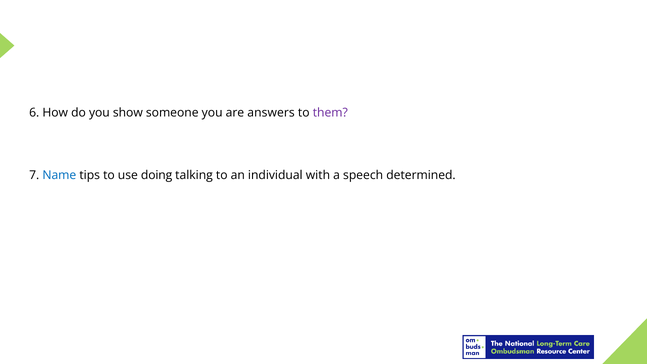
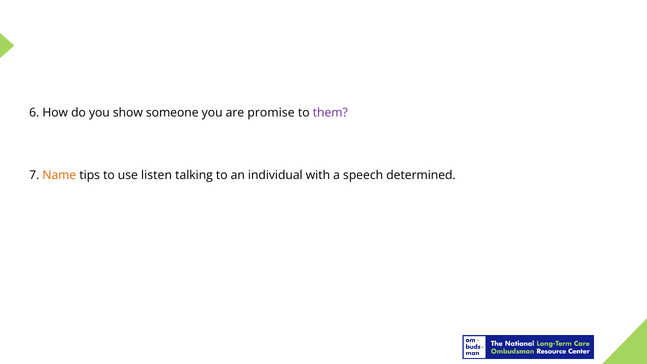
answers: answers -> promise
Name colour: blue -> orange
doing: doing -> listen
